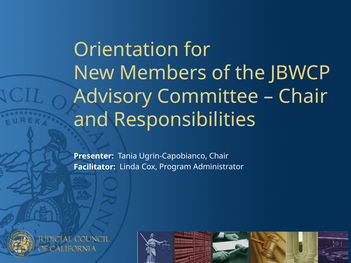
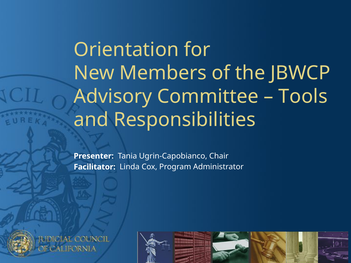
Chair at (303, 96): Chair -> Tools
